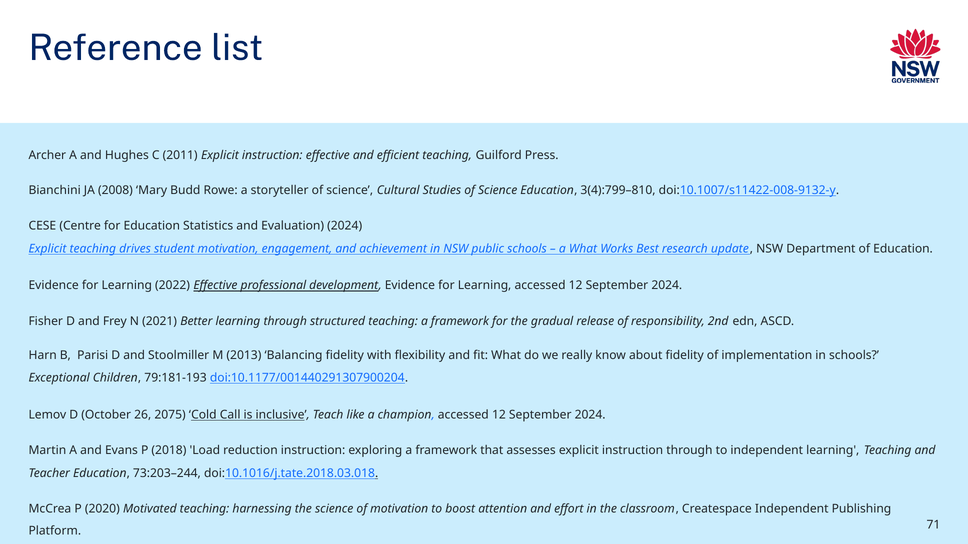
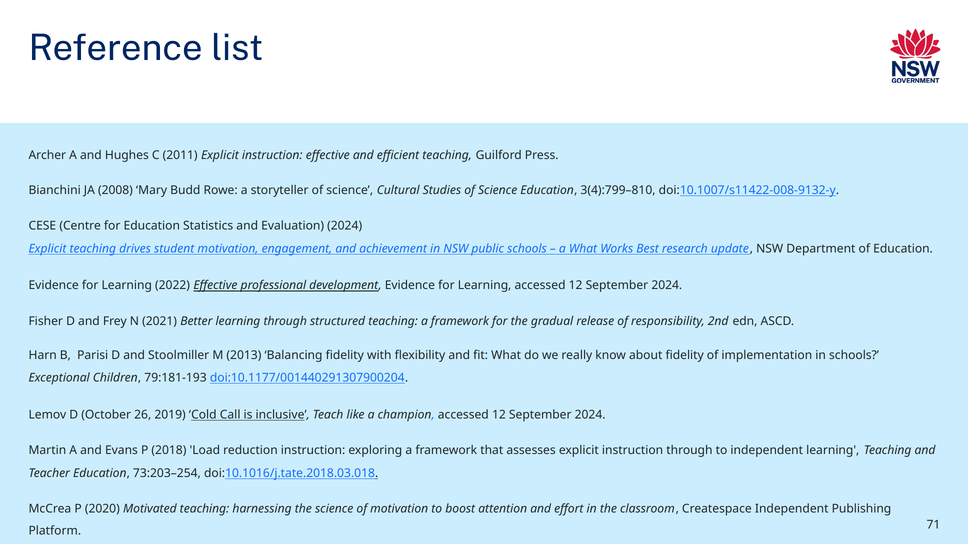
2075: 2075 -> 2019
73:203–244: 73:203–244 -> 73:203–254
